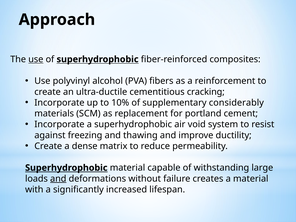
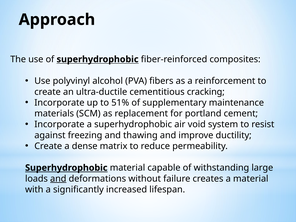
use at (36, 59) underline: present -> none
10%: 10% -> 51%
considerably: considerably -> maintenance
